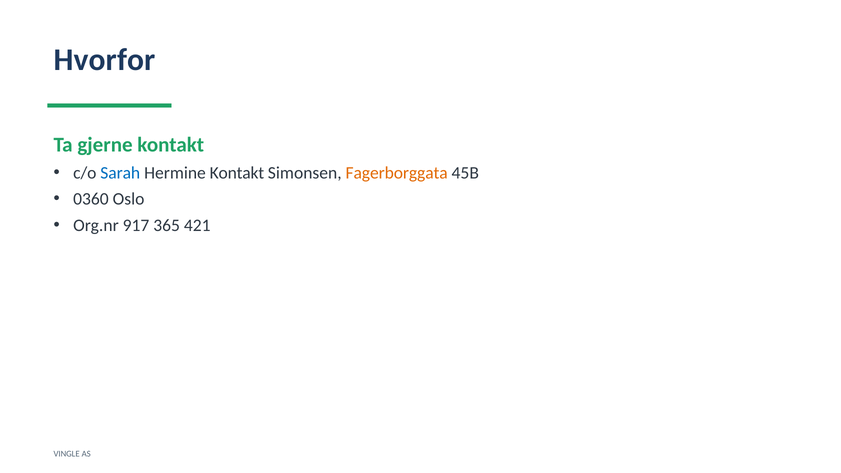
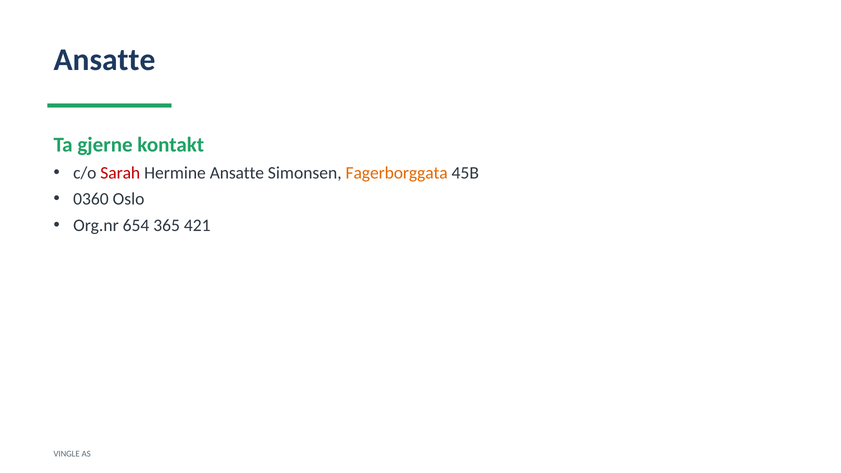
Hvorfor at (105, 60): Hvorfor -> Ansatte
Sarah colour: blue -> red
Hermine Kontakt: Kontakt -> Ansatte
917: 917 -> 654
